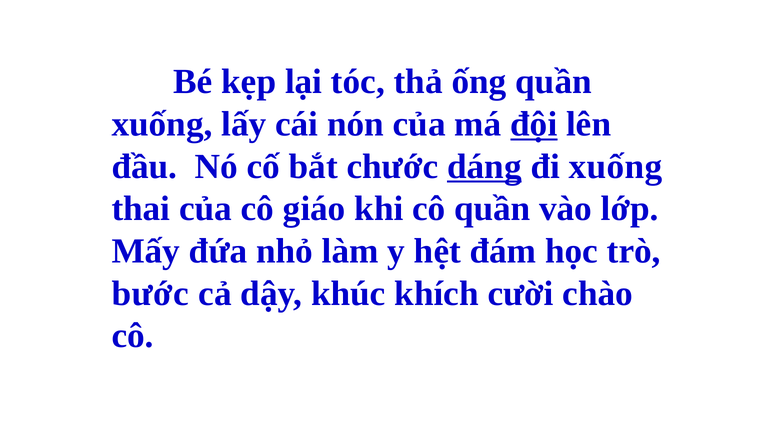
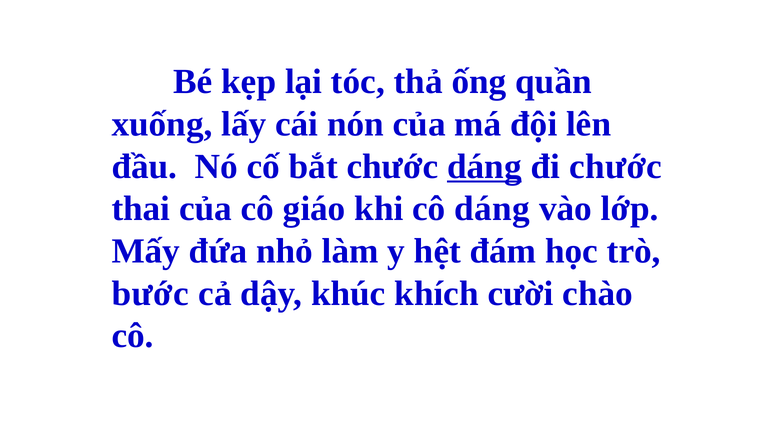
đội underline: present -> none
đi xuống: xuống -> chước
cô quần: quần -> dáng
